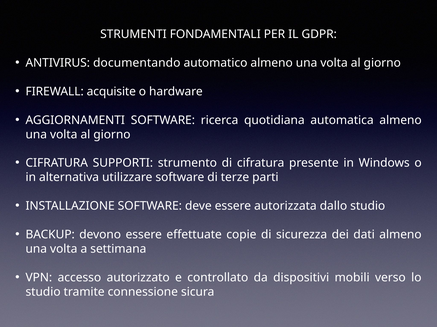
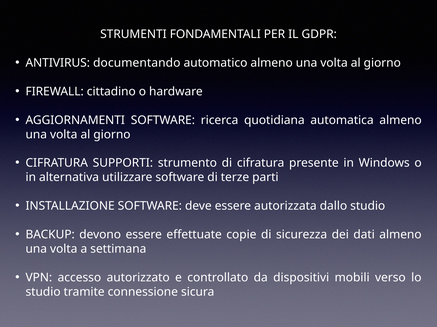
acquisite: acquisite -> cittadino
